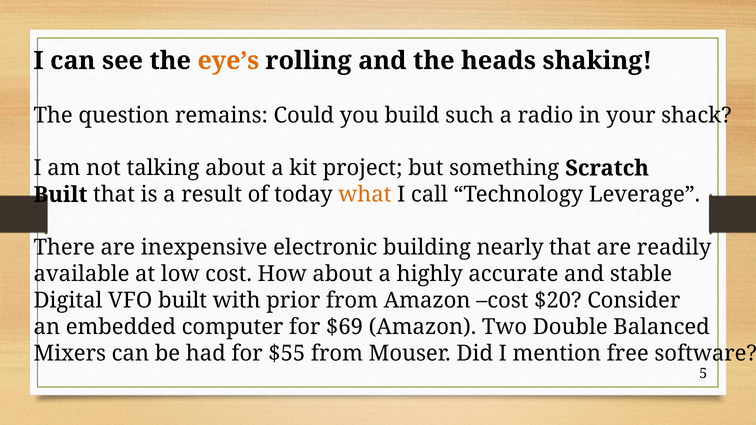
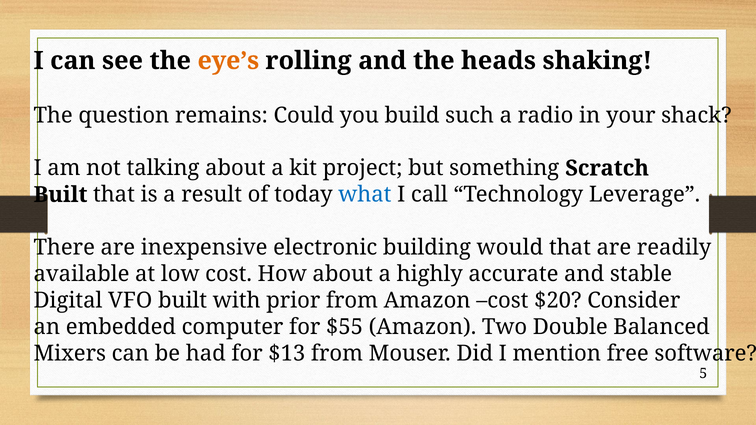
what colour: orange -> blue
nearly: nearly -> would
$69: $69 -> $55
$55: $55 -> $13
